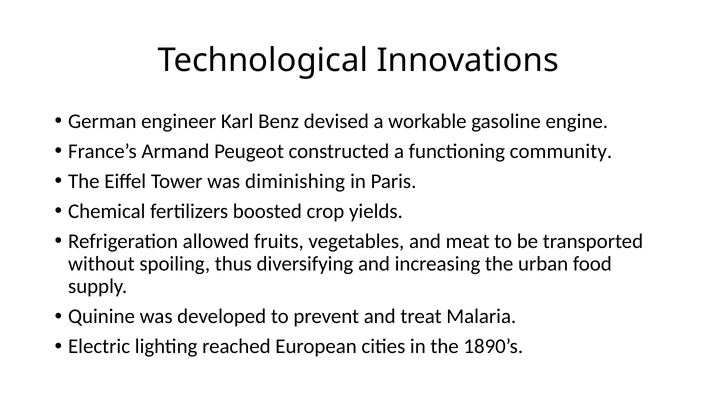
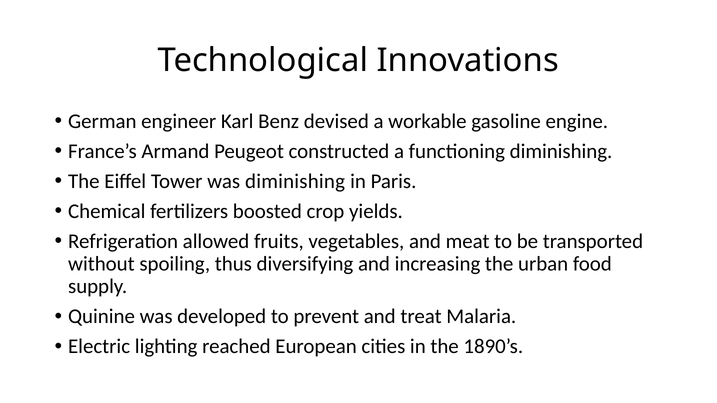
functioning community: community -> diminishing
